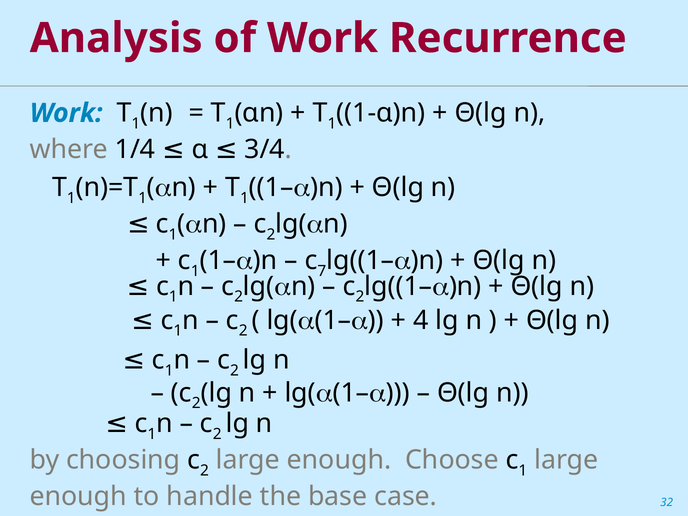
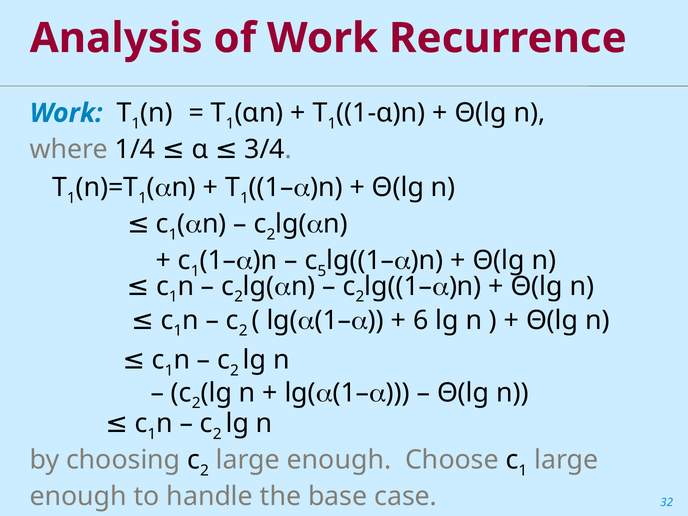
7: 7 -> 5
4: 4 -> 6
